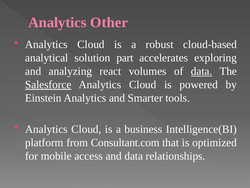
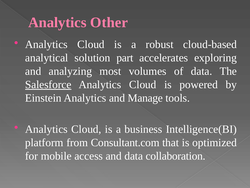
react: react -> most
data at (202, 71) underline: present -> none
Smarter: Smarter -> Manage
relationships: relationships -> collaboration
